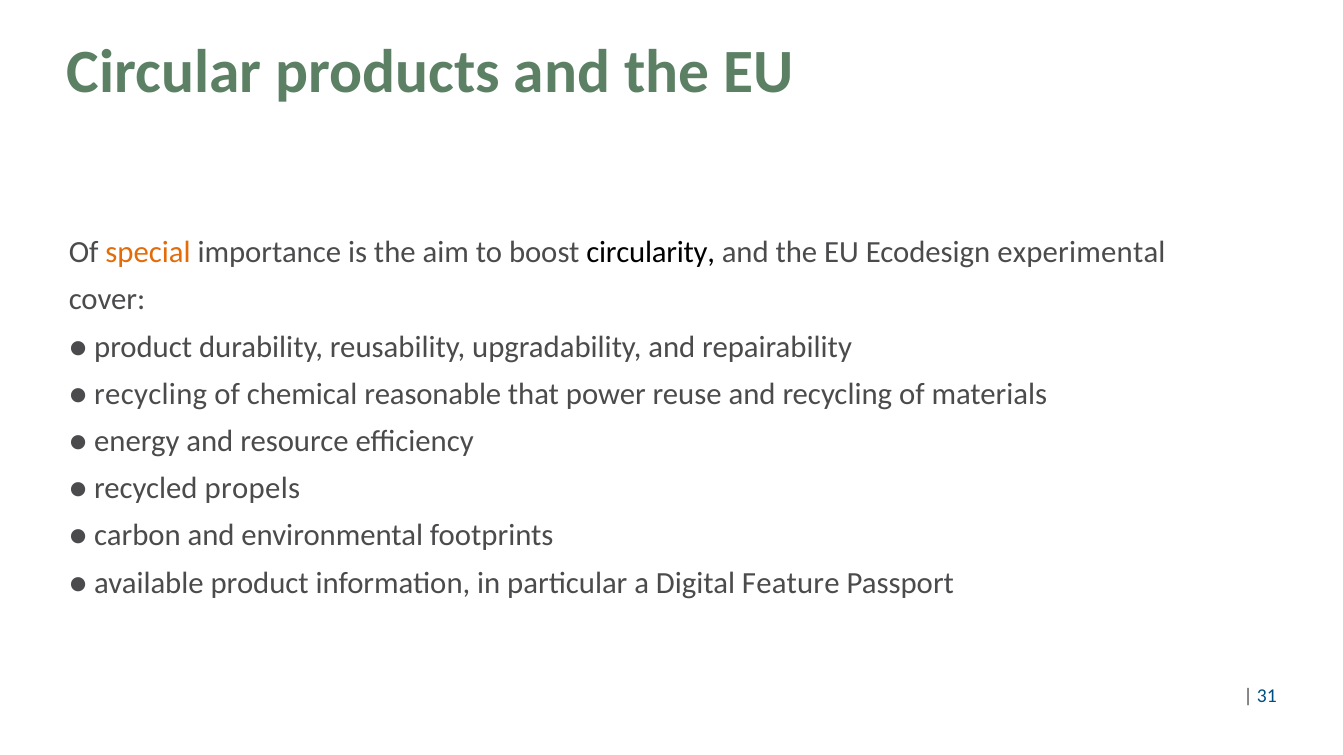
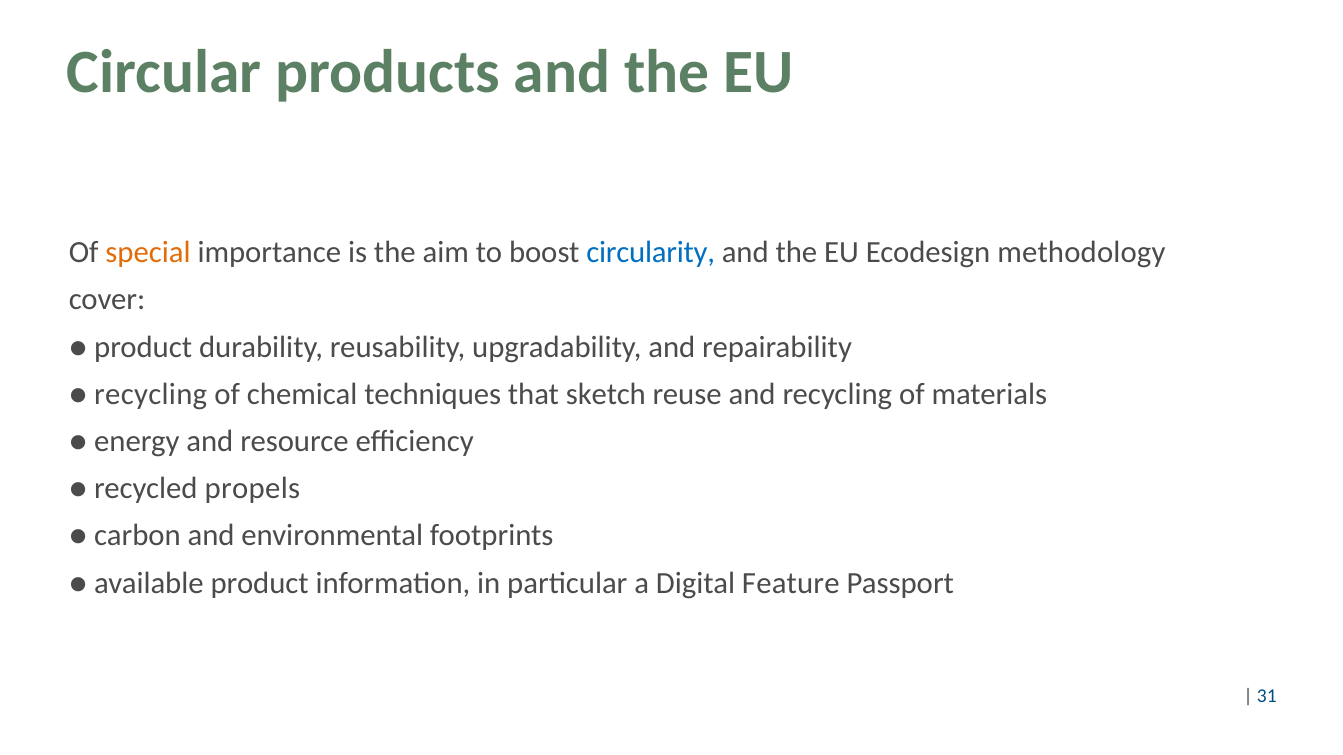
circularity colour: black -> blue
experimental: experimental -> methodology
reasonable: reasonable -> techniques
power: power -> sketch
